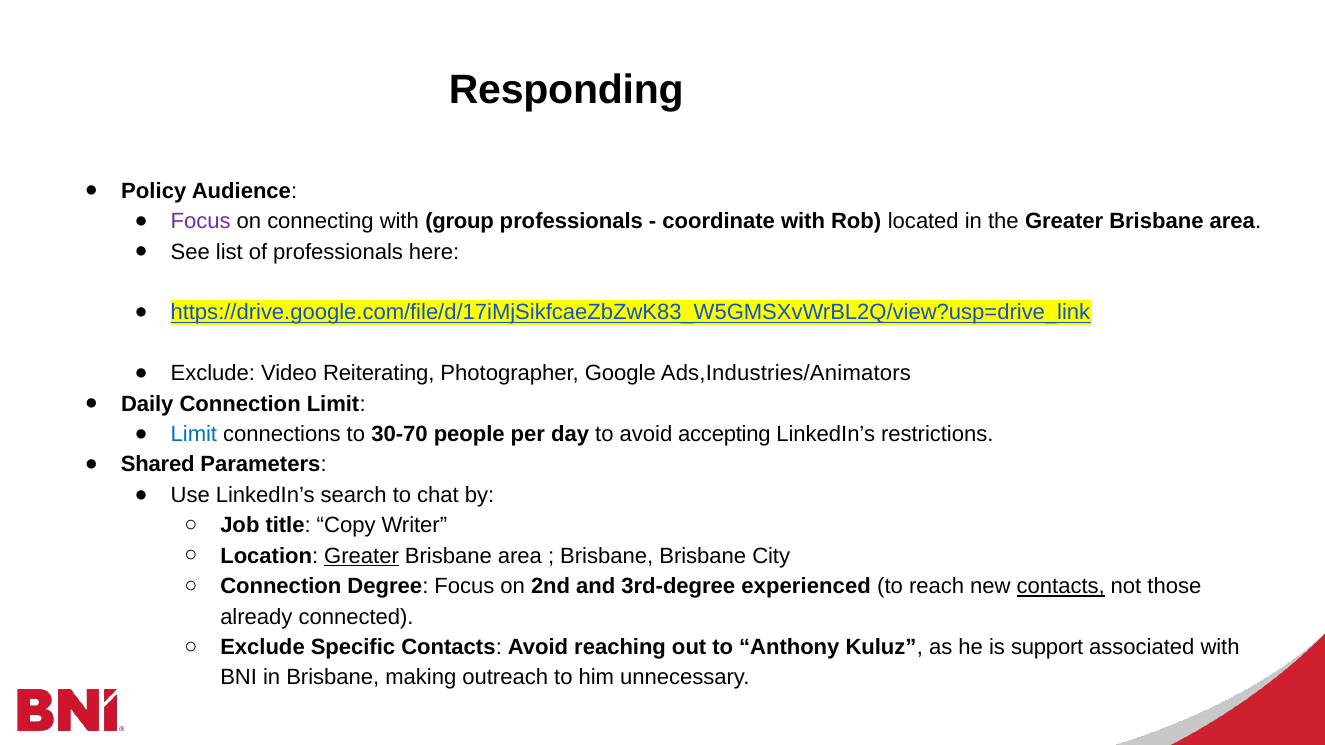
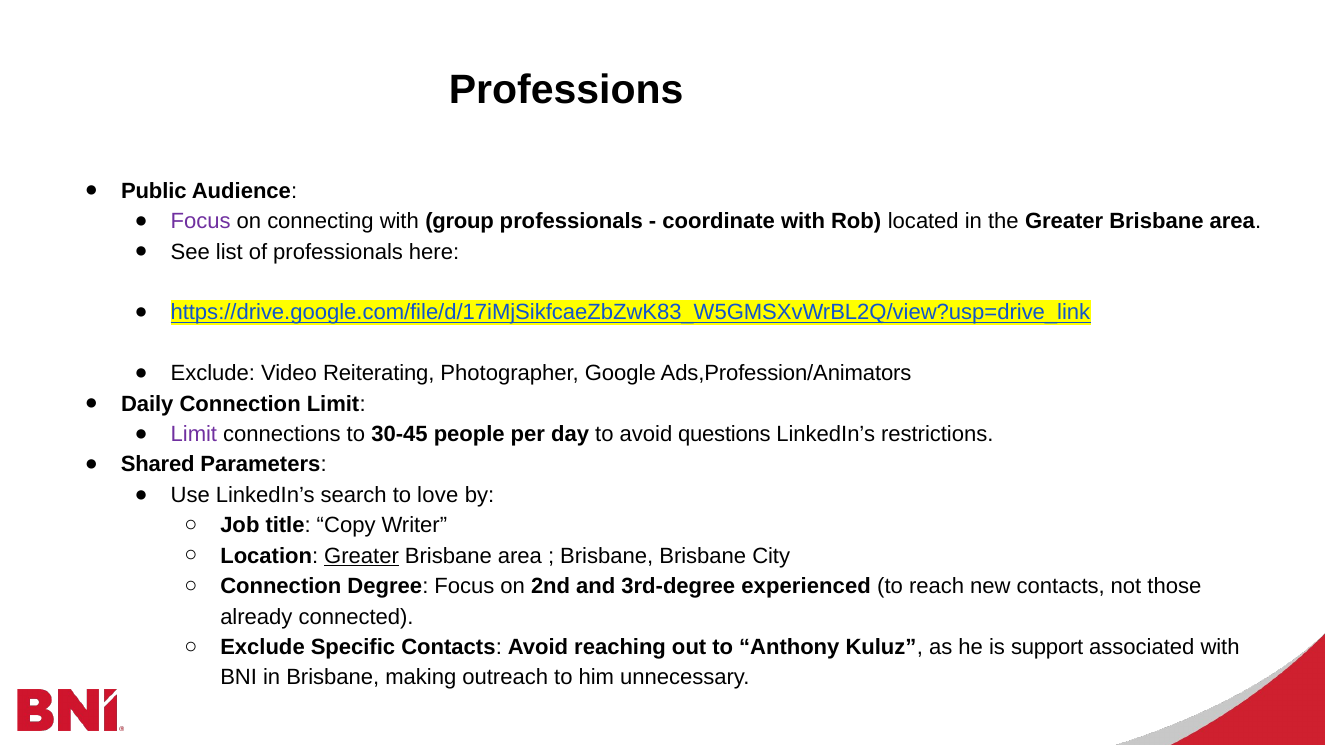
Responding: Responding -> Professions
Policy: Policy -> Public
Ads,Industries/Animators: Ads,Industries/Animators -> Ads,Profession/Animators
Limit at (194, 434) colour: blue -> purple
30-70: 30-70 -> 30-45
accepting: accepting -> questions
chat: chat -> love
contacts at (1061, 587) underline: present -> none
